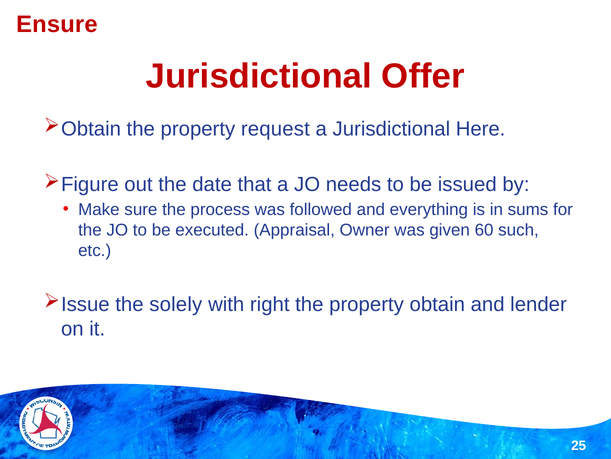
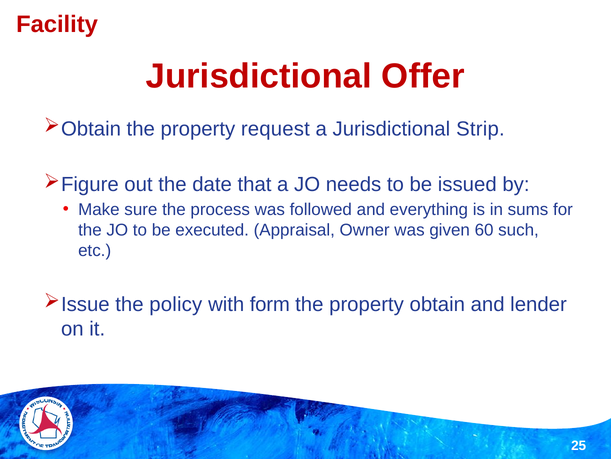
Ensure: Ensure -> Facility
Here: Here -> Strip
solely: solely -> policy
right: right -> form
